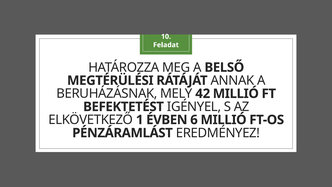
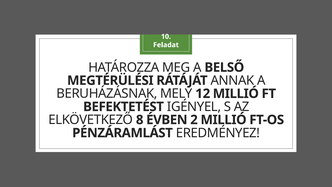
42: 42 -> 12
1: 1 -> 8
6: 6 -> 2
